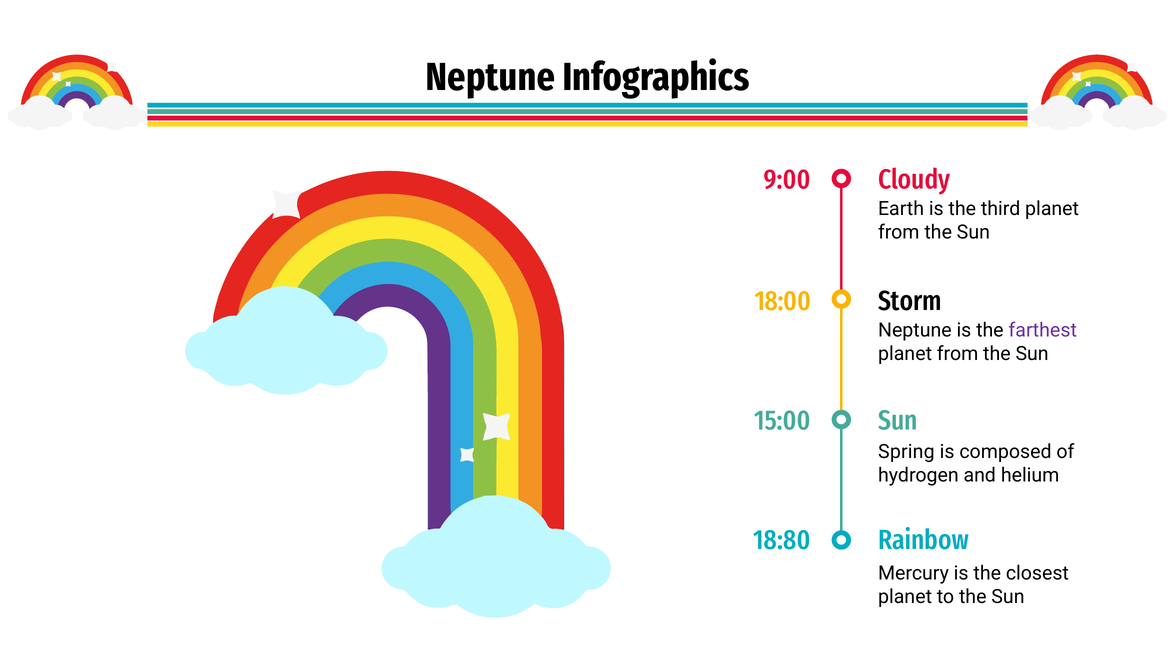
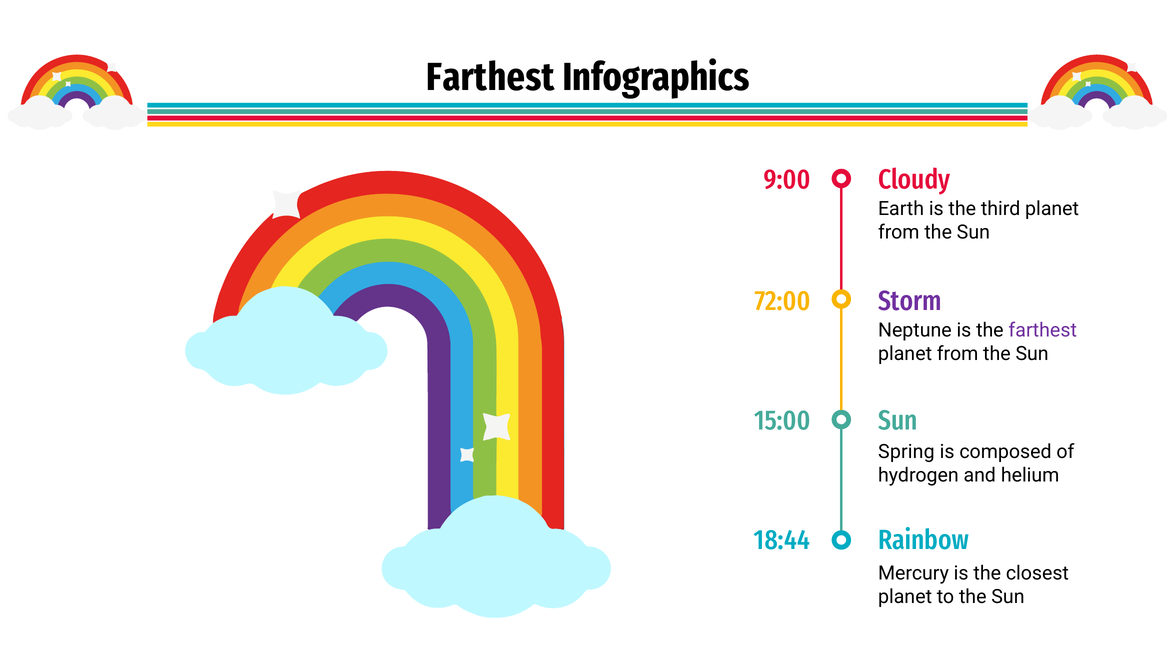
Neptune at (490, 78): Neptune -> Farthest
18:00: 18:00 -> 72:00
Storm colour: black -> purple
18:80: 18:80 -> 18:44
